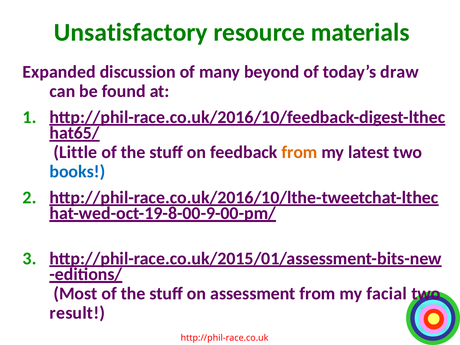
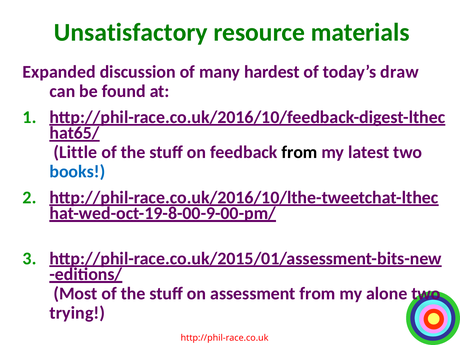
beyond: beyond -> hardest
from at (300, 152) colour: orange -> black
facial: facial -> alone
result: result -> trying
